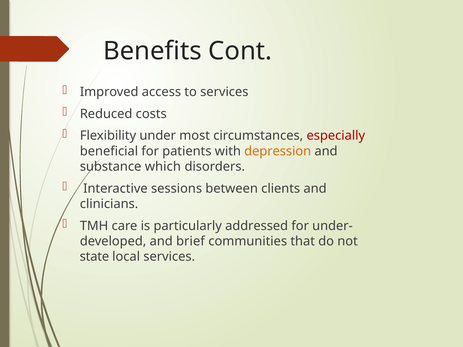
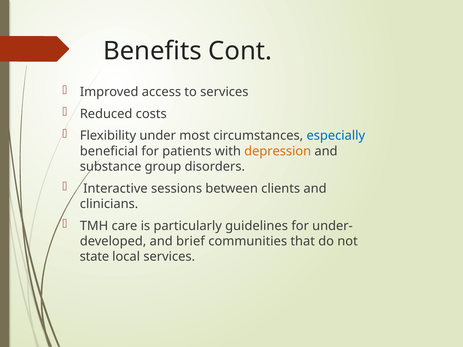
especially colour: red -> blue
which: which -> group
addressed: addressed -> guidelines
